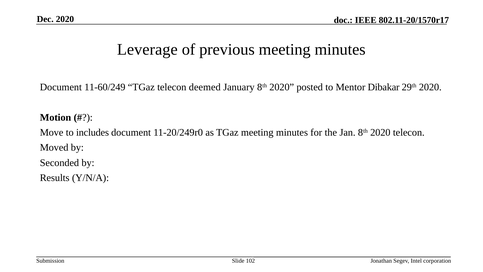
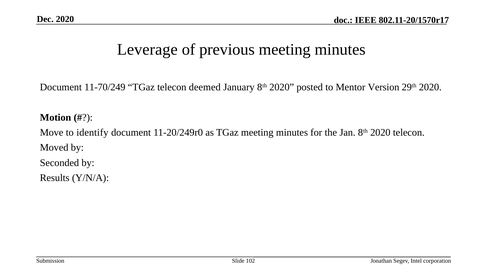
11-60/249: 11-60/249 -> 11-70/249
Dibakar: Dibakar -> Version
includes: includes -> identify
